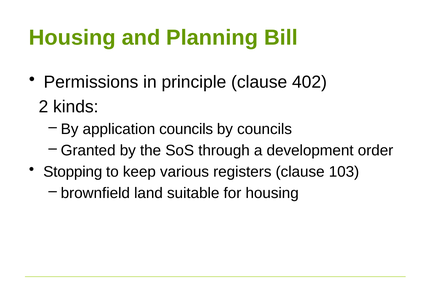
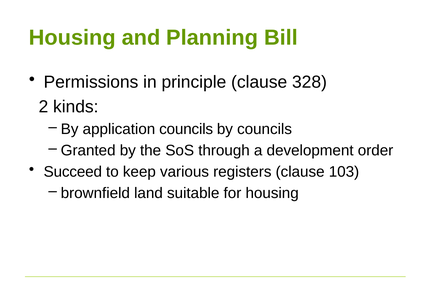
402: 402 -> 328
Stopping: Stopping -> Succeed
